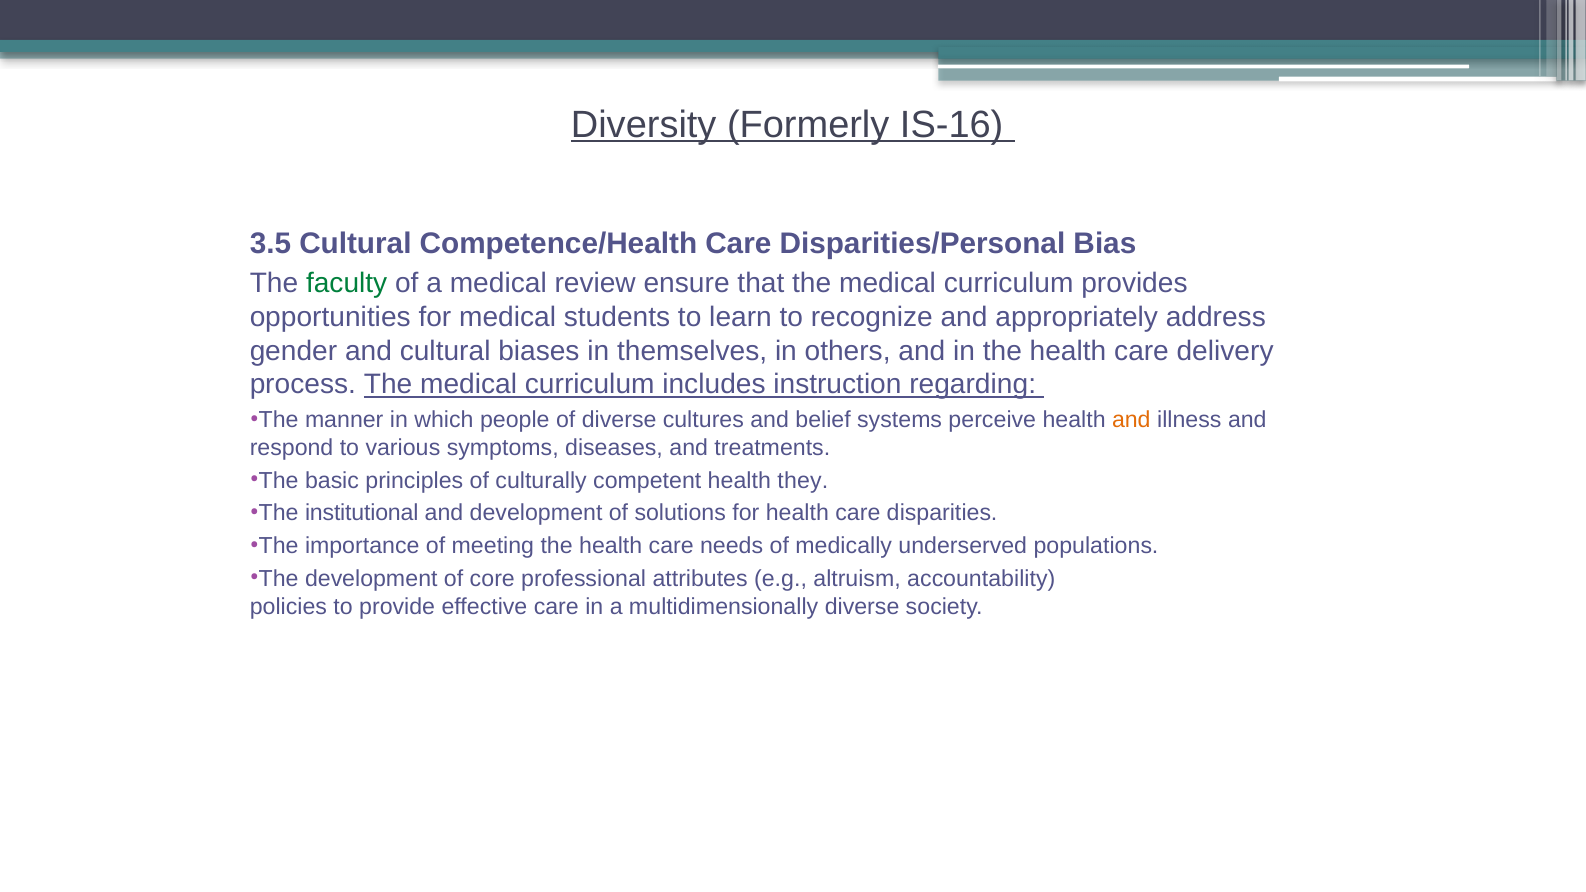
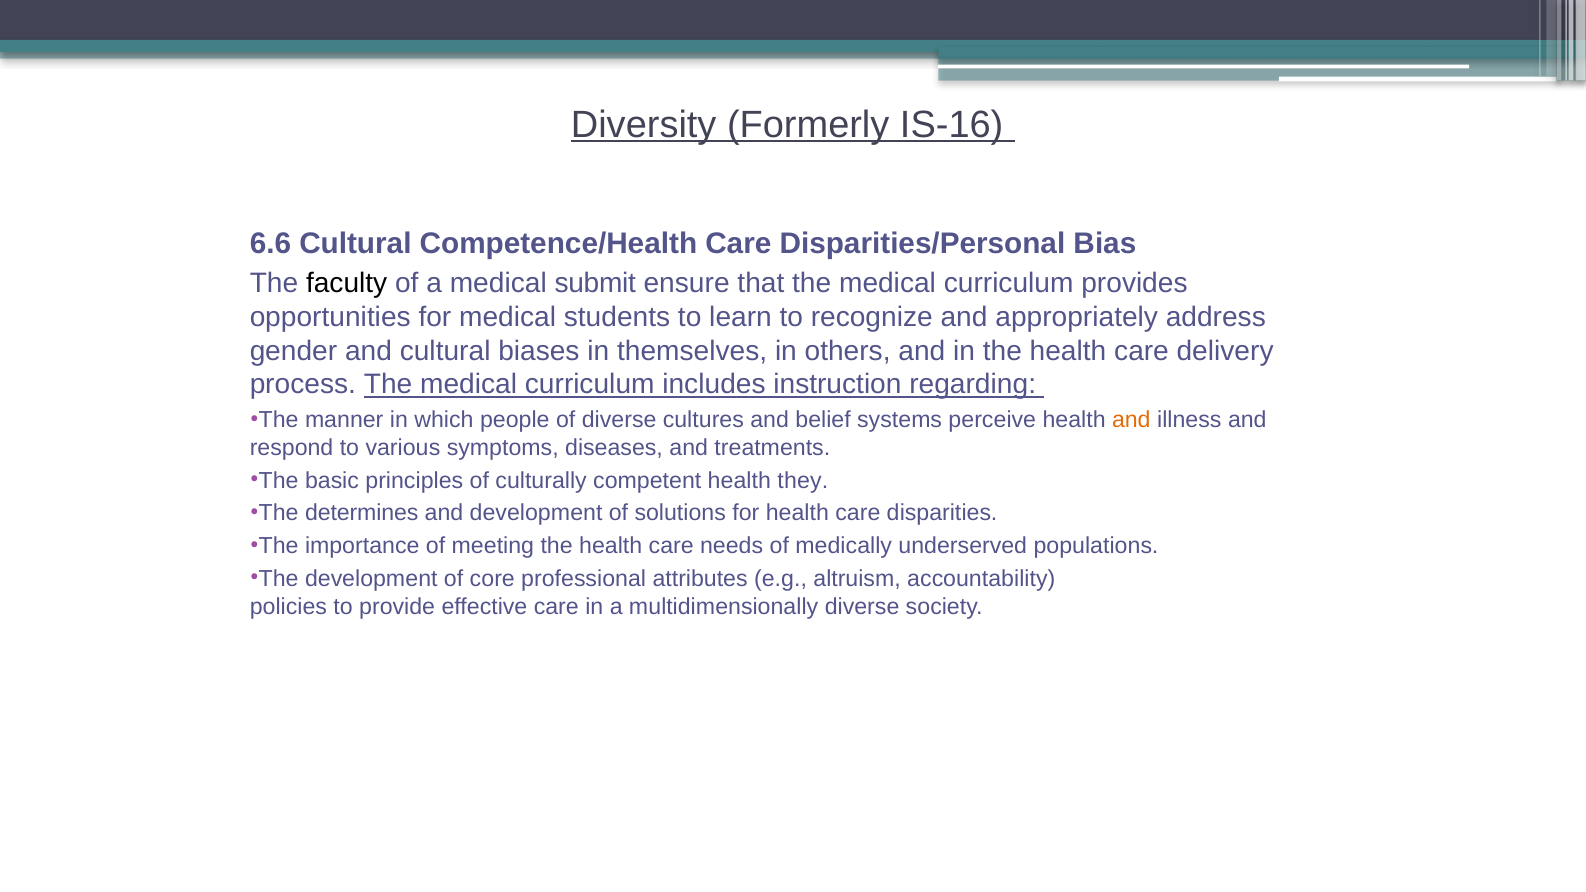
3.5: 3.5 -> 6.6
faculty colour: green -> black
review: review -> submit
institutional: institutional -> determines
